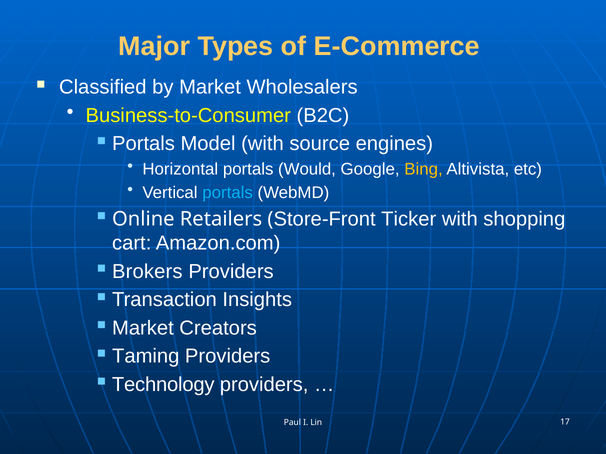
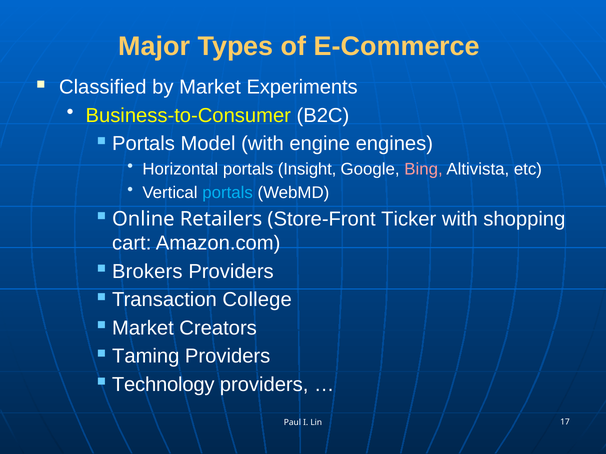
Wholesalers: Wholesalers -> Experiments
source: source -> engine
Would: Would -> Insight
Bing colour: yellow -> pink
Insights: Insights -> College
